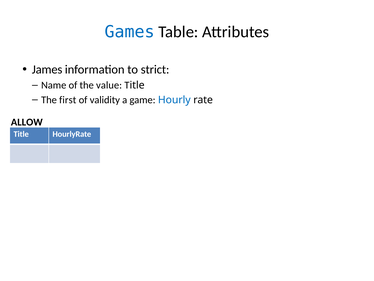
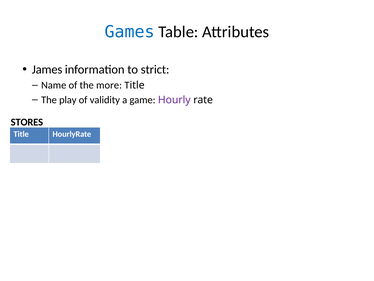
value: value -> more
first: first -> play
Hourly colour: blue -> purple
ALLOW: ALLOW -> STORES
